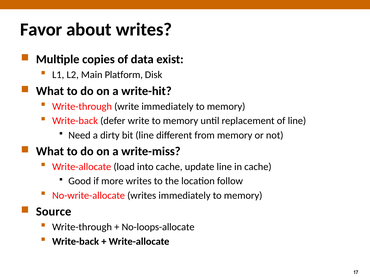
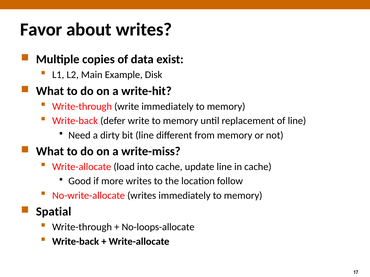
Platform: Platform -> Example
Source: Source -> Spatial
